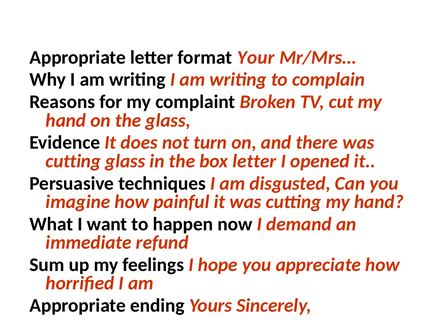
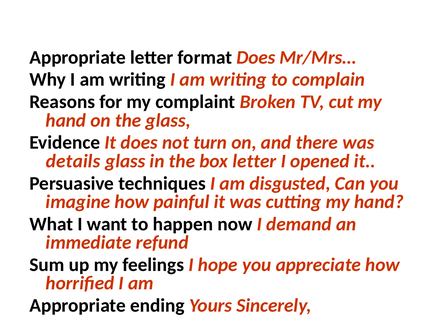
format Your: Your -> Does
cutting at (73, 161): cutting -> details
